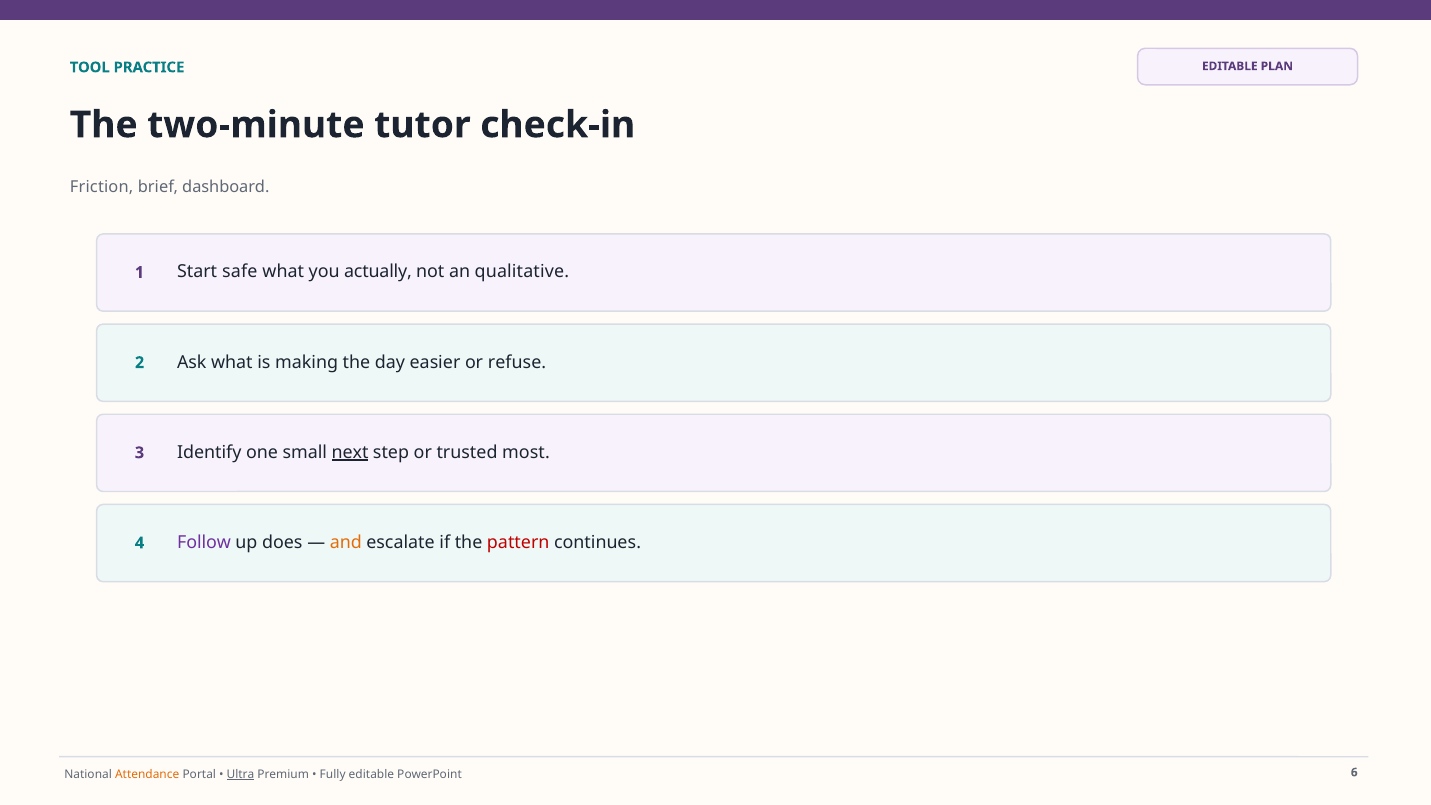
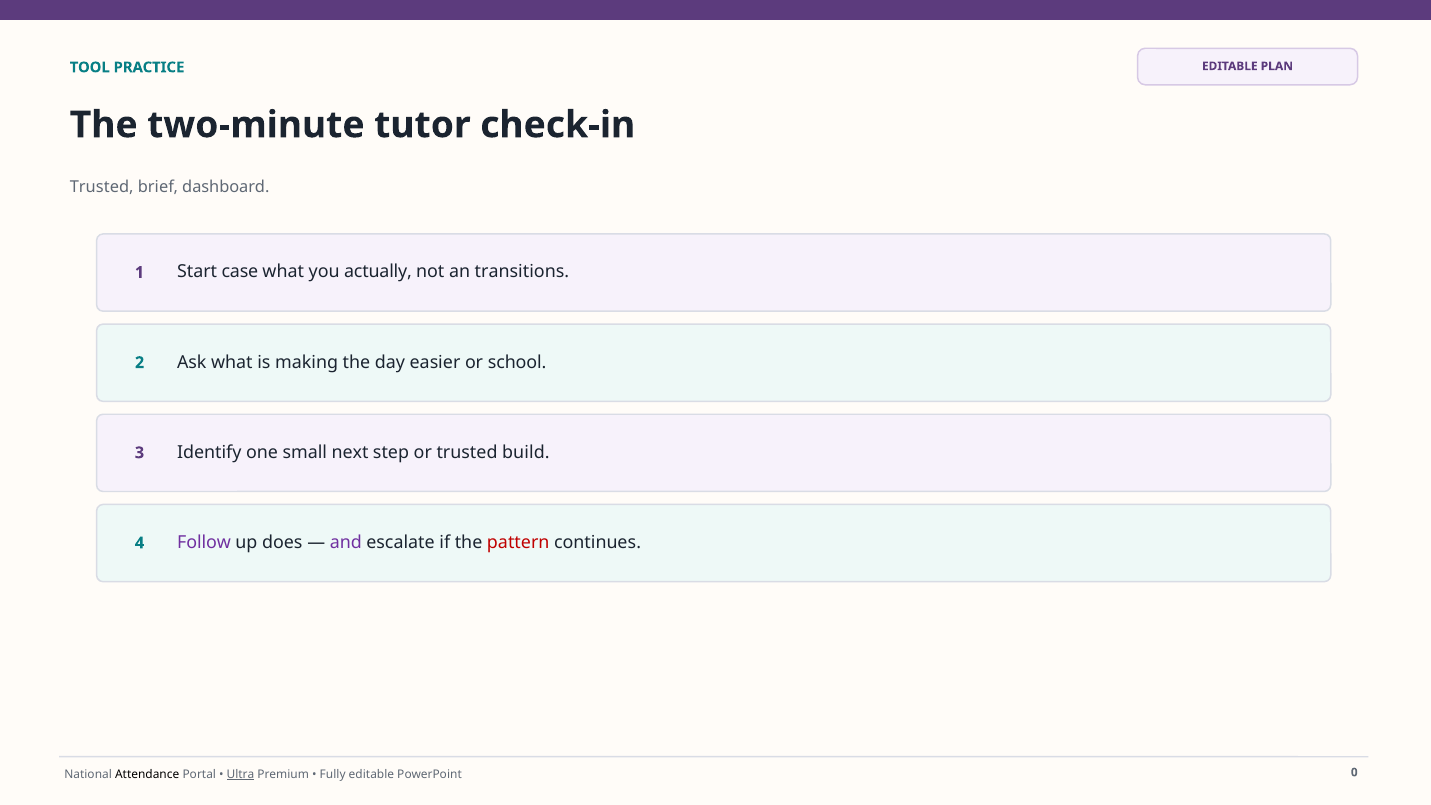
Friction at (102, 187): Friction -> Trusted
safe: safe -> case
qualitative: qualitative -> transitions
refuse: refuse -> school
next underline: present -> none
most: most -> build
and colour: orange -> purple
Attendance colour: orange -> black
6: 6 -> 0
